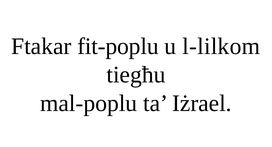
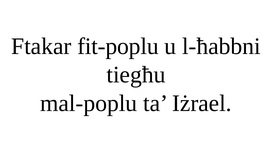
l-lilkom: l-lilkom -> l-ħabbni
